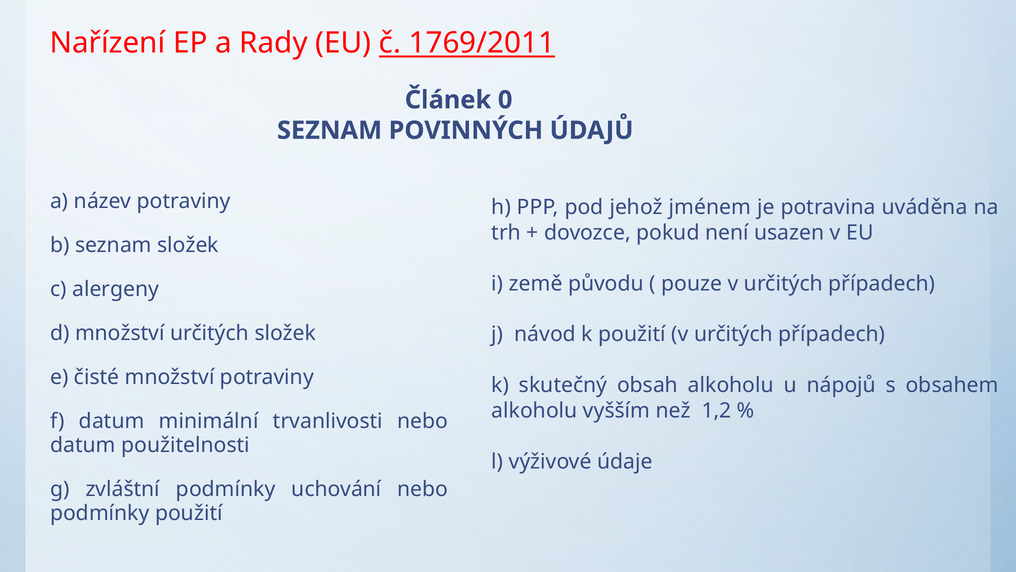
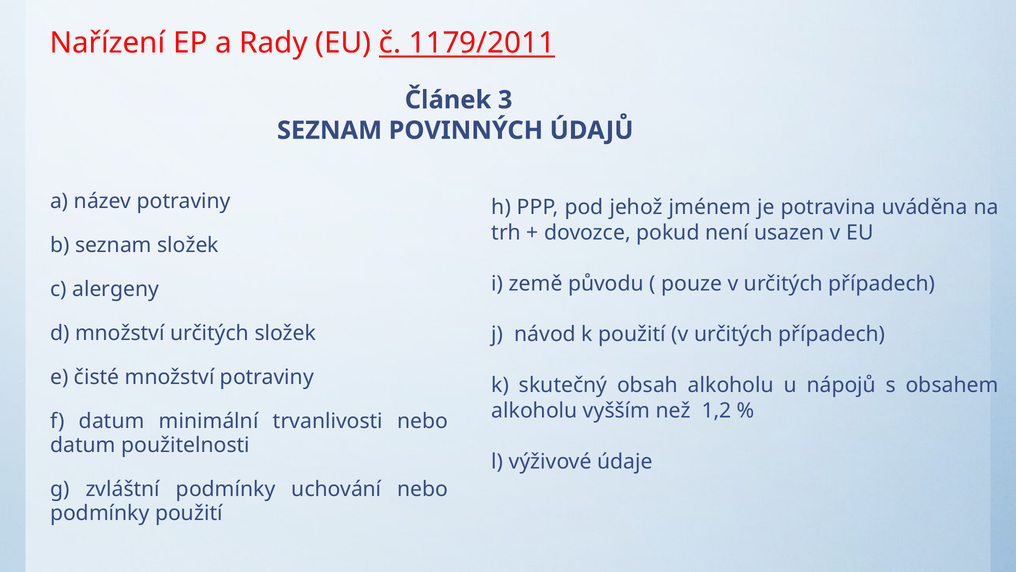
1769/2011: 1769/2011 -> 1179/2011
0: 0 -> 3
